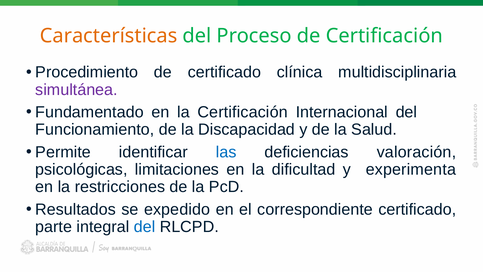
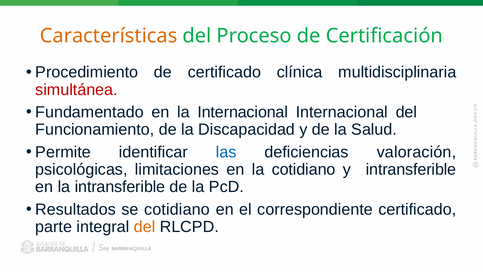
simultánea colour: purple -> red
la Certificación: Certificación -> Internacional
la dificultad: dificultad -> cotidiano
y experimenta: experimenta -> intransferible
la restricciones: restricciones -> intransferible
se expedido: expedido -> cotidiano
del at (144, 227) colour: blue -> orange
